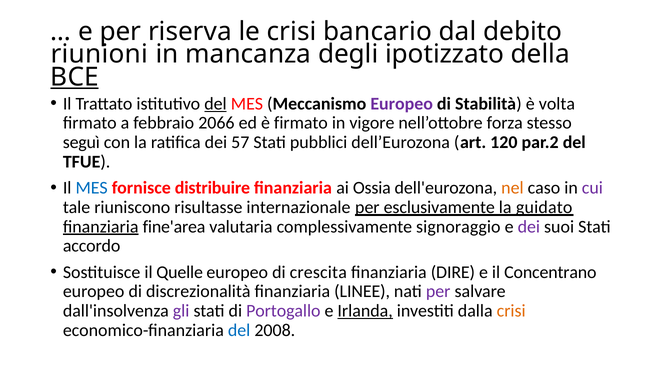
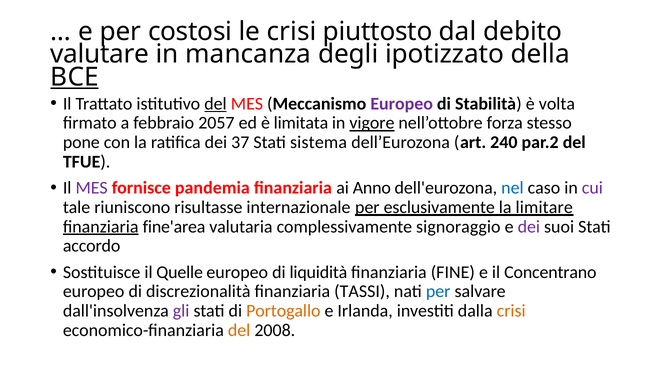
riserva: riserva -> costosi
bancario: bancario -> piuttosto
riunioni: riunioni -> valutare
2066: 2066 -> 2057
è firmato: firmato -> limitata
vigore underline: none -> present
seguì: seguì -> pone
57: 57 -> 37
pubblici: pubblici -> sistema
120: 120 -> 240
MES at (92, 188) colour: blue -> purple
distribuire: distribuire -> pandemia
Ossia: Ossia -> Anno
nel colour: orange -> blue
guidato: guidato -> limitare
crescita: crescita -> liquidità
DIRE: DIRE -> FINE
LINEE: LINEE -> TASSI
per at (438, 292) colour: purple -> blue
Portogallo colour: purple -> orange
Irlanda underline: present -> none
del at (239, 331) colour: blue -> orange
